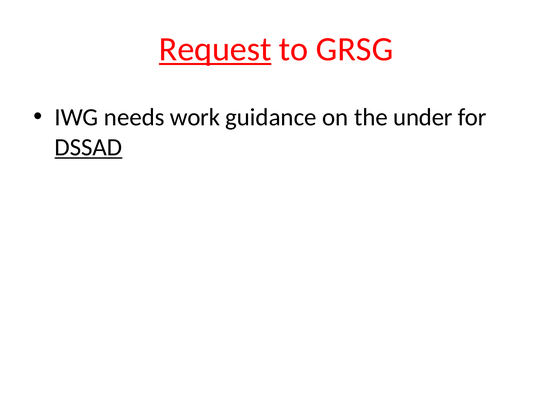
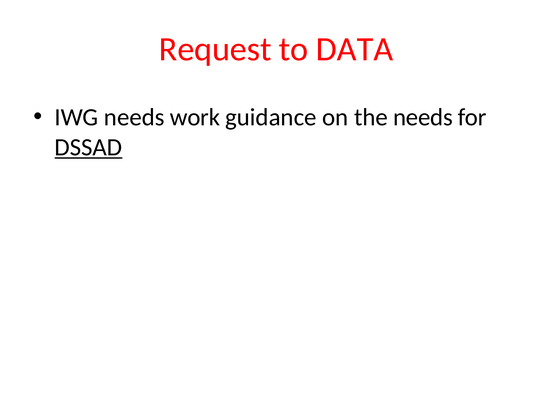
Request underline: present -> none
GRSG: GRSG -> DATA
the under: under -> needs
